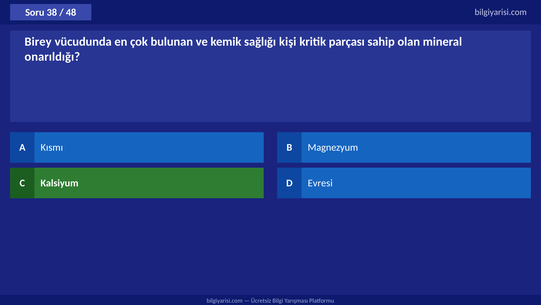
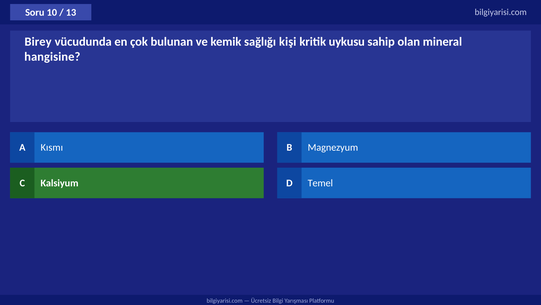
38: 38 -> 10
48: 48 -> 13
parçası: parçası -> uykusu
onarıldığı: onarıldığı -> hangisine
Evresi: Evresi -> Temel
